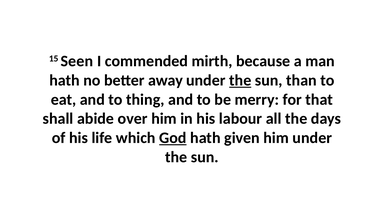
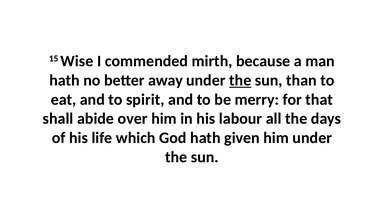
Seen: Seen -> Wise
thing: thing -> spirit
God underline: present -> none
